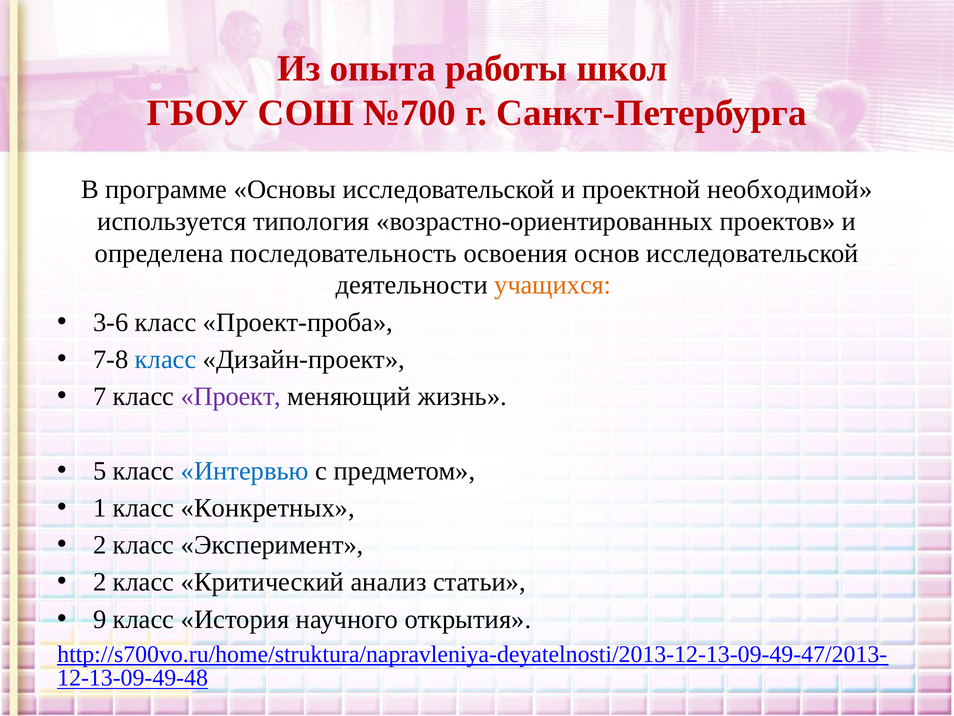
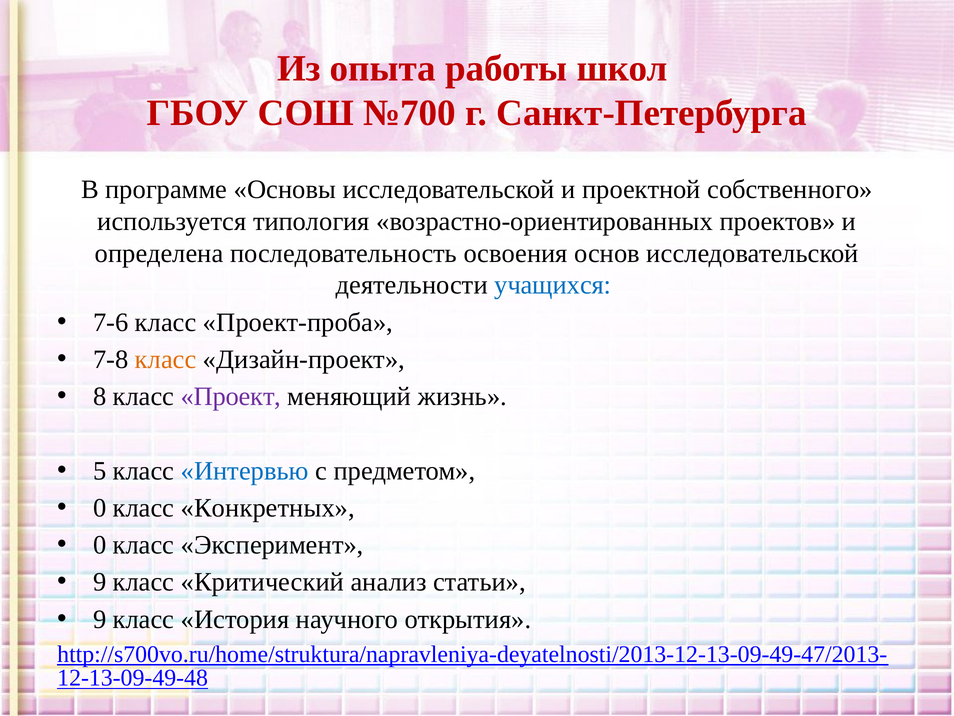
необходимой: необходимой -> собственного
учащихся colour: orange -> blue
3-6: 3-6 -> 7-6
класс at (166, 359) colour: blue -> orange
7: 7 -> 8
1 at (100, 508): 1 -> 0
2 at (100, 545): 2 -> 0
2 at (100, 582): 2 -> 9
